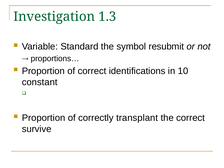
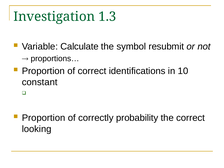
Standard: Standard -> Calculate
transplant: transplant -> probability
survive: survive -> looking
